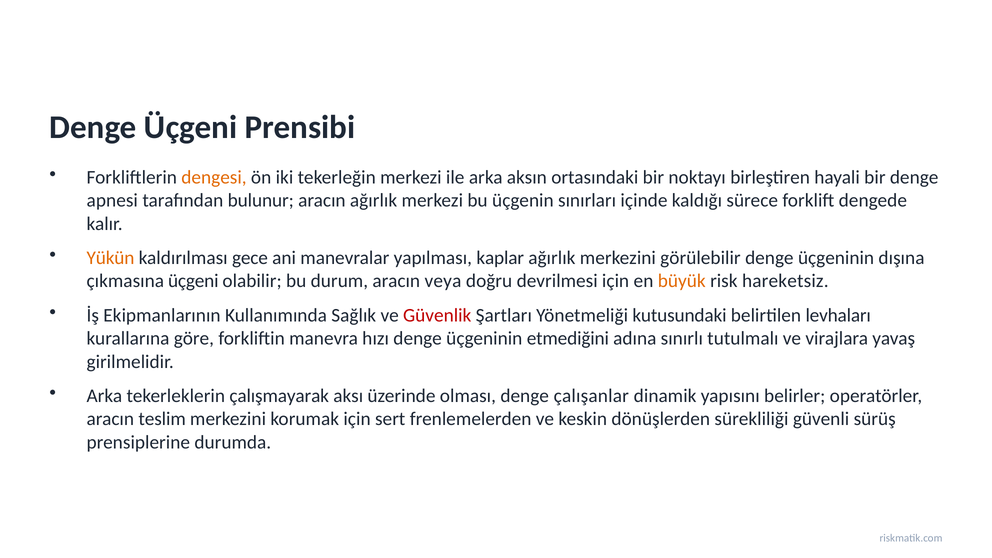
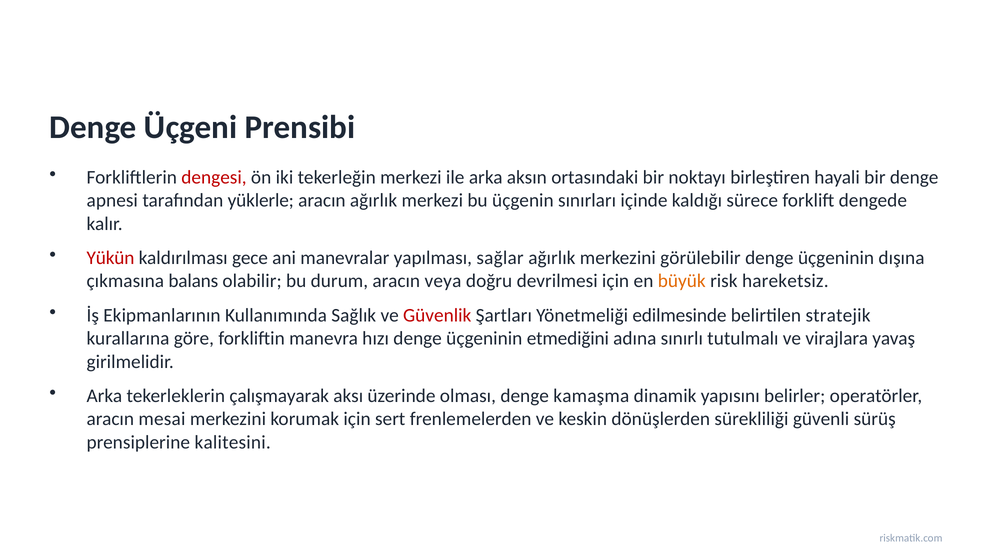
dengesi colour: orange -> red
bulunur: bulunur -> yüklerle
Yükün colour: orange -> red
kaplar: kaplar -> sağlar
çıkmasına üçgeni: üçgeni -> balans
kutusundaki: kutusundaki -> edilmesinde
levhaları: levhaları -> stratejik
çalışanlar: çalışanlar -> kamaşma
teslim: teslim -> mesai
durumda: durumda -> kalitesini
